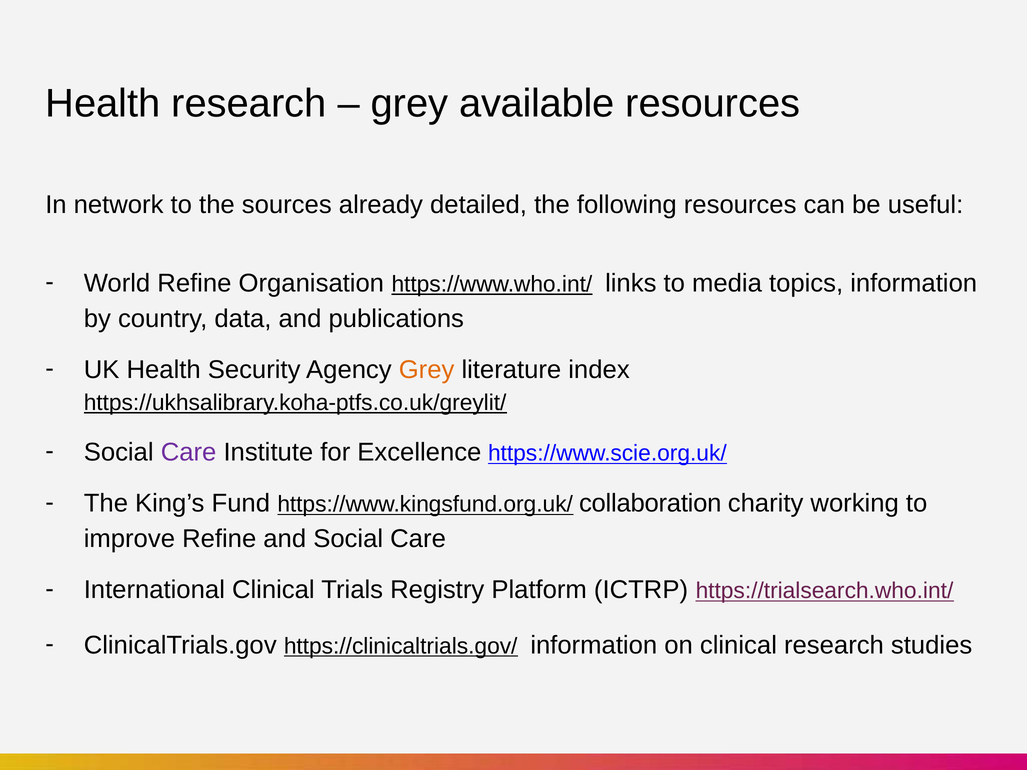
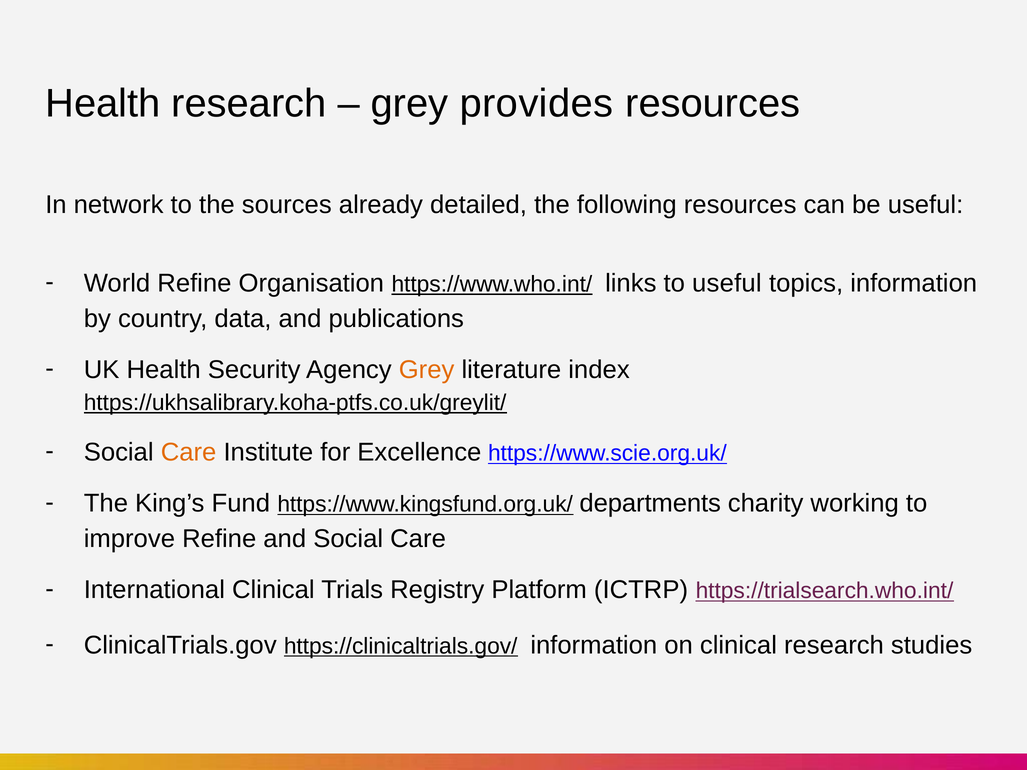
available: available -> provides
to media: media -> useful
Care at (189, 453) colour: purple -> orange
collaboration: collaboration -> departments
